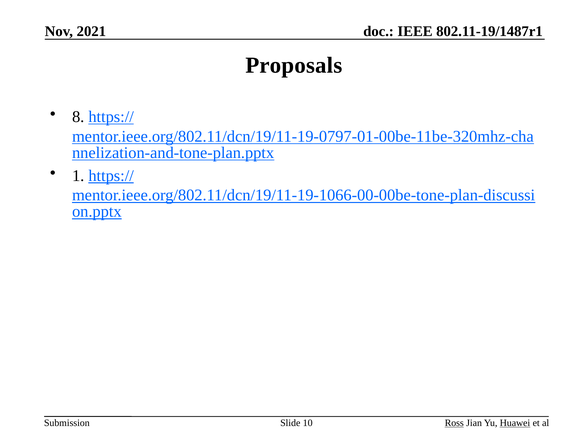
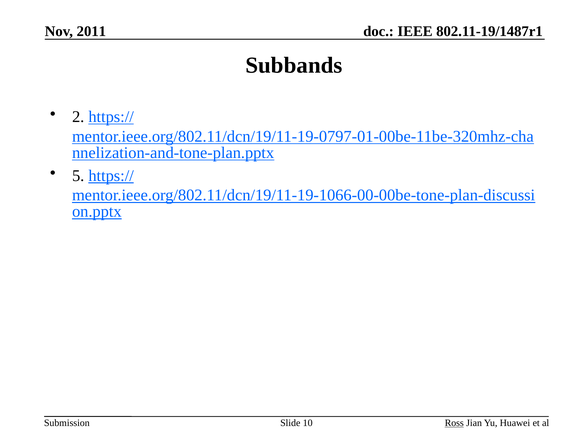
2021: 2021 -> 2011
Proposals: Proposals -> Subbands
8: 8 -> 2
1: 1 -> 5
Huawei underline: present -> none
